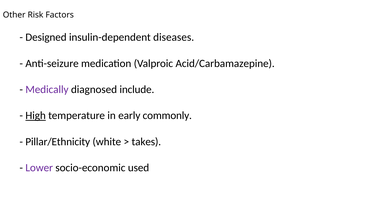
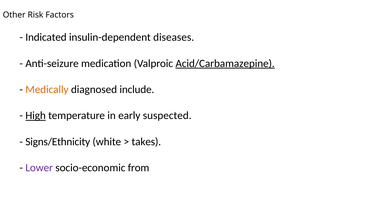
Designed: Designed -> Indicated
Acid/Carbamazepine underline: none -> present
Medically colour: purple -> orange
commonly: commonly -> suspected
Pillar/Ethnicity: Pillar/Ethnicity -> Signs/Ethnicity
used: used -> from
